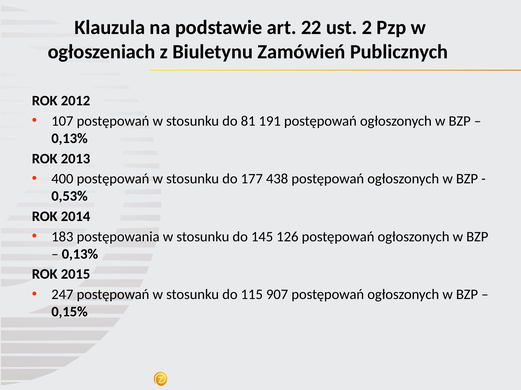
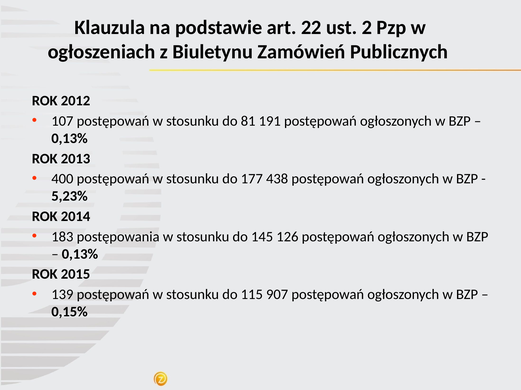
0,53%: 0,53% -> 5,23%
247: 247 -> 139
